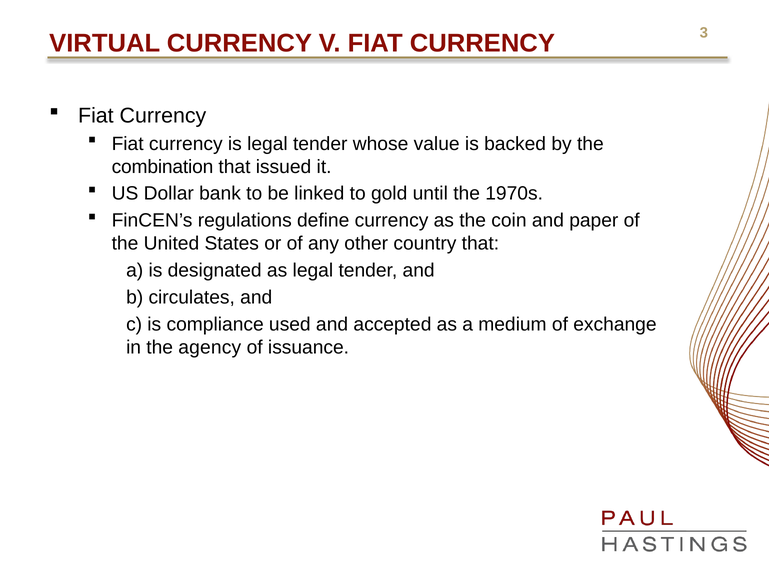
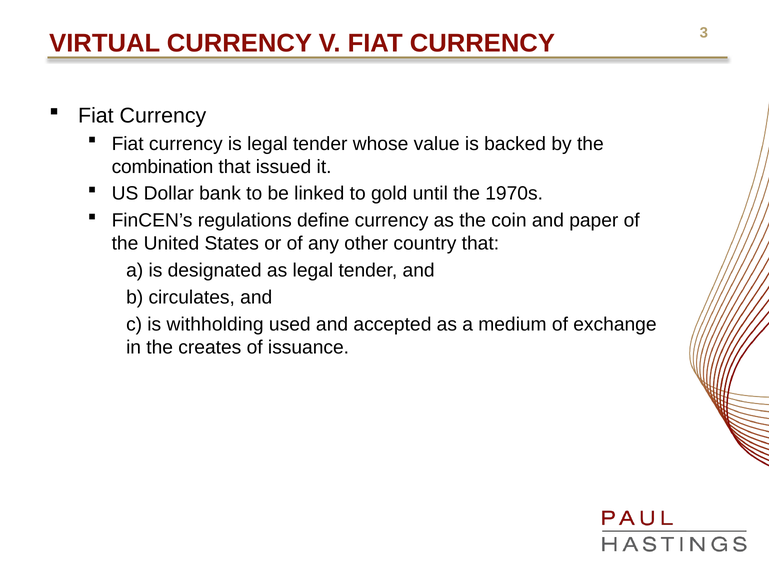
compliance: compliance -> withholding
agency: agency -> creates
